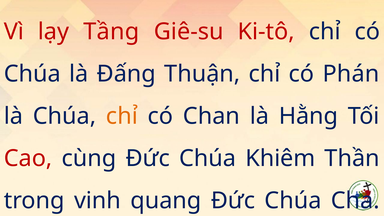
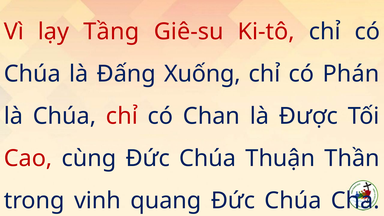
Thuận: Thuận -> Xuống
chỉ at (122, 116) colour: orange -> red
Hằng: Hằng -> Được
Khiêm: Khiêm -> Thuận
